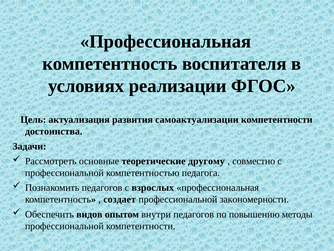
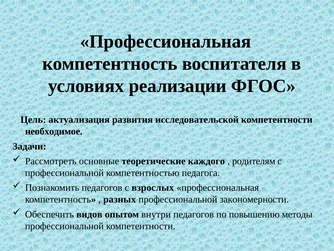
самоактуализации: самоактуализации -> исследовательской
достоинства: достоинства -> необходимое
другому: другому -> каждого
совместно: совместно -> родителям
создает: создает -> разных
